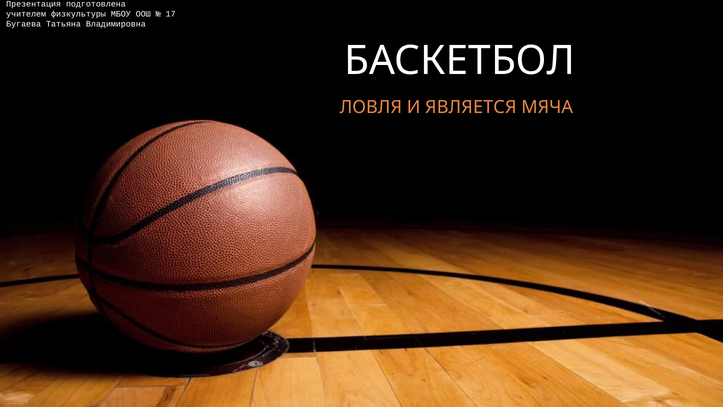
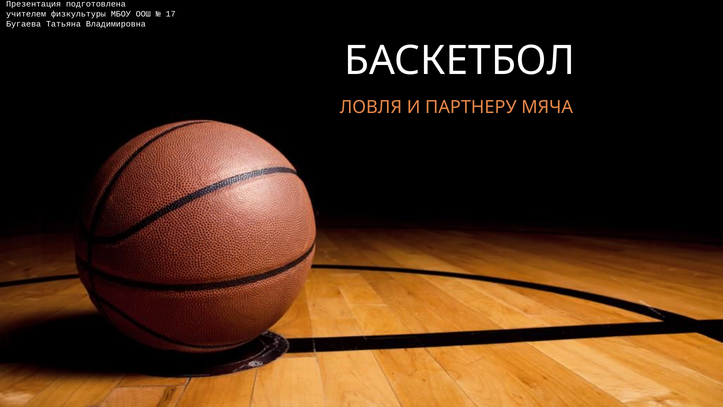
ЯВЛЯЕТСЯ: ЯВЛЯЕТСЯ -> ПАРТНЕРУ
